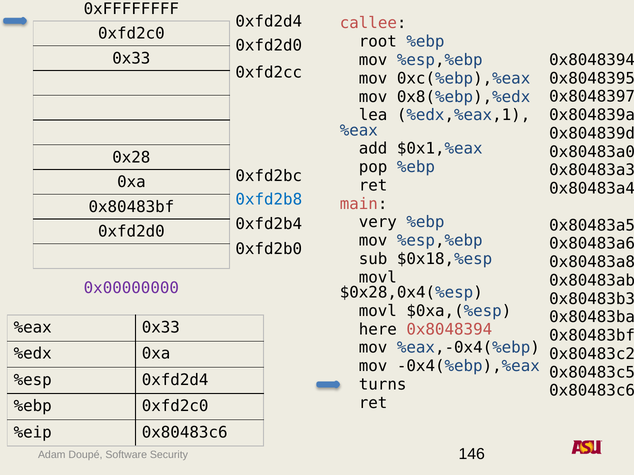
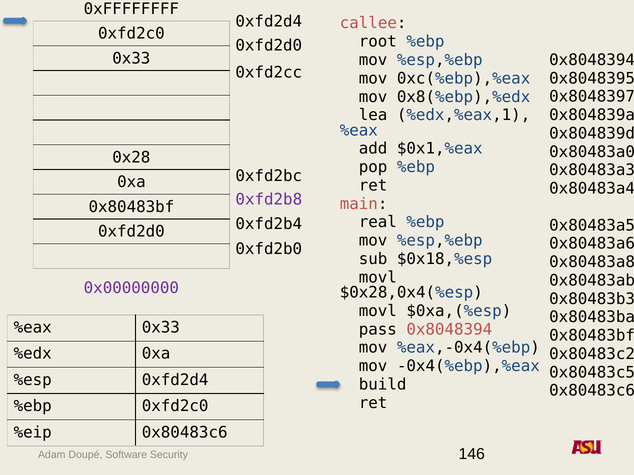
0xfd2b8 colour: blue -> purple
very: very -> real
here: here -> pass
turns: turns -> build
